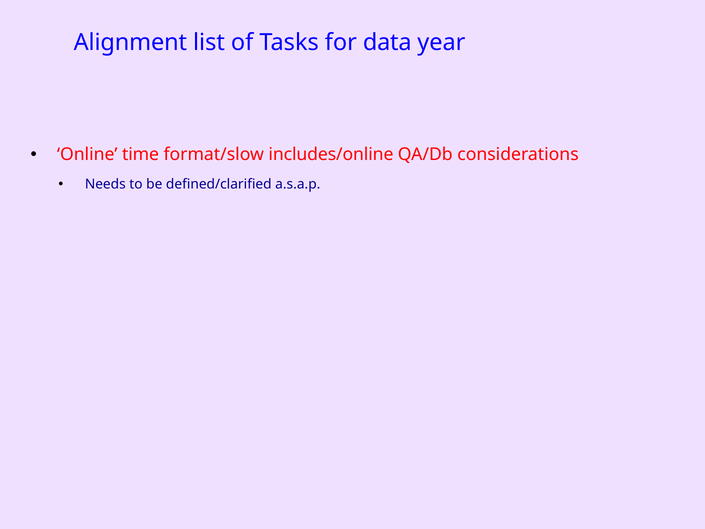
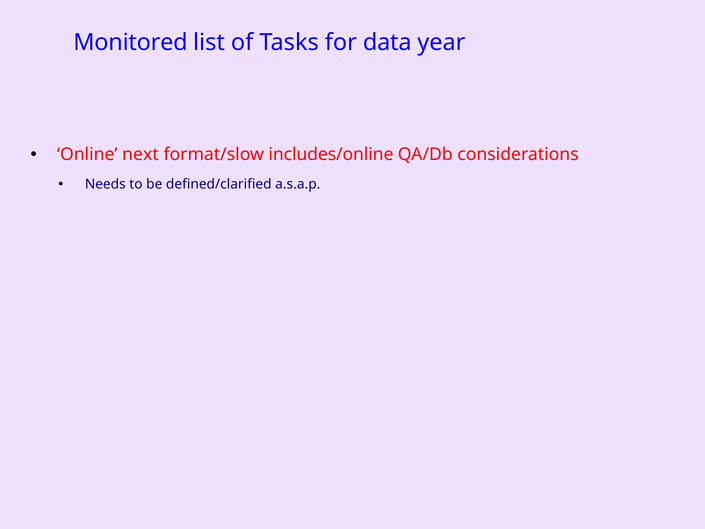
Alignment: Alignment -> Monitored
time: time -> next
